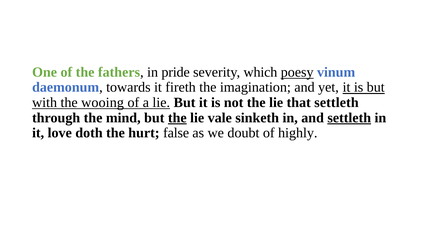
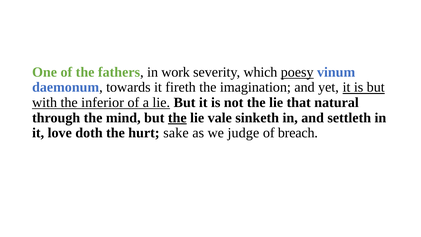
pride: pride -> work
wooing: wooing -> inferior
that settleth: settleth -> natural
settleth at (349, 118) underline: present -> none
false: false -> sake
doubt: doubt -> judge
highly: highly -> breach
